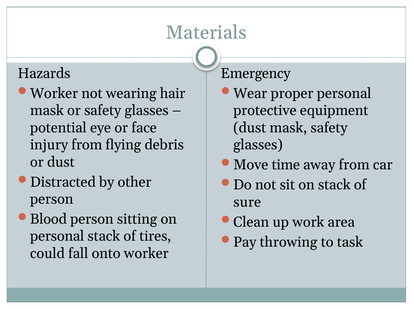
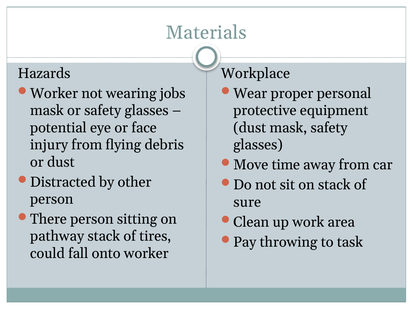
Emergency: Emergency -> Workplace
hair: hair -> jobs
Blood: Blood -> There
personal at (57, 237): personal -> pathway
